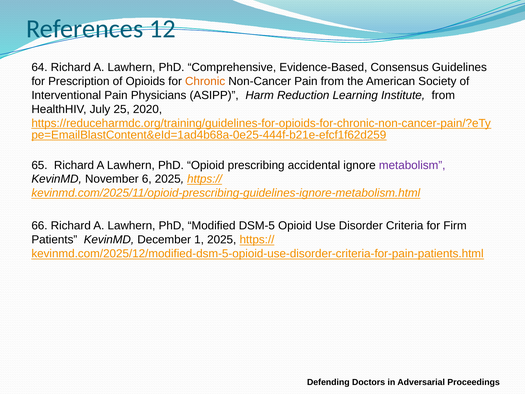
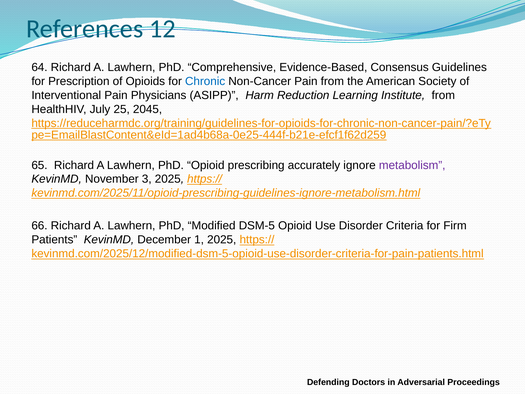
Chronic colour: orange -> blue
2020: 2020 -> 2045
accidental: accidental -> accurately
6: 6 -> 3
